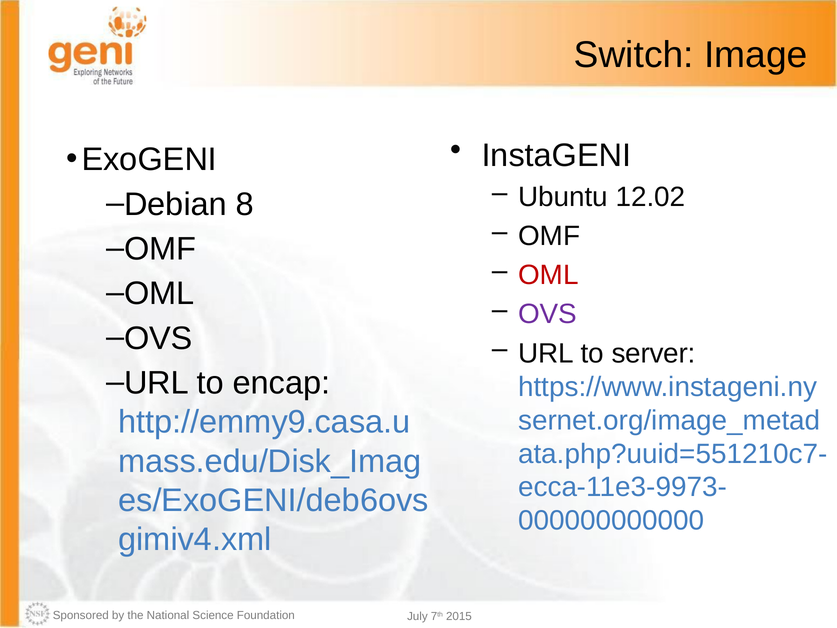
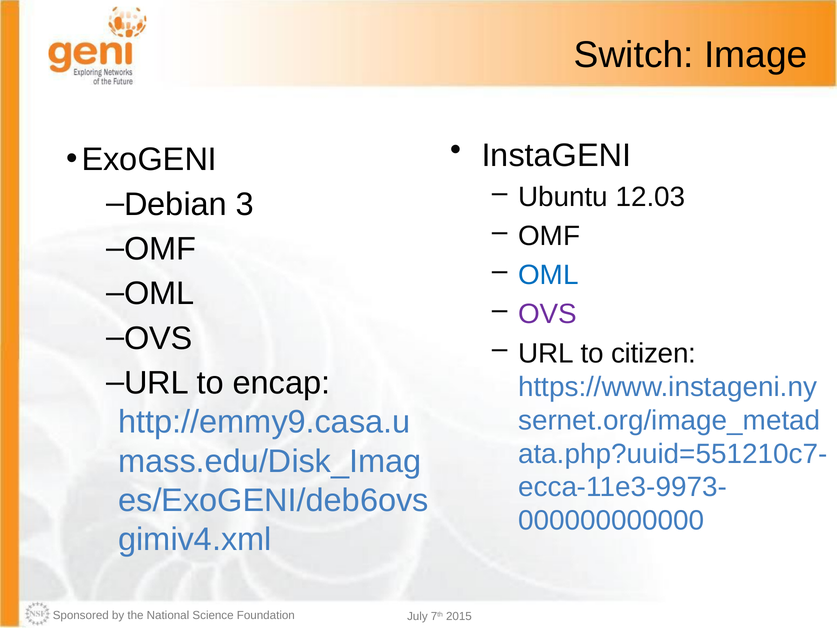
12.02: 12.02 -> 12.03
8: 8 -> 3
OML at (548, 275) colour: red -> blue
server: server -> citizen
